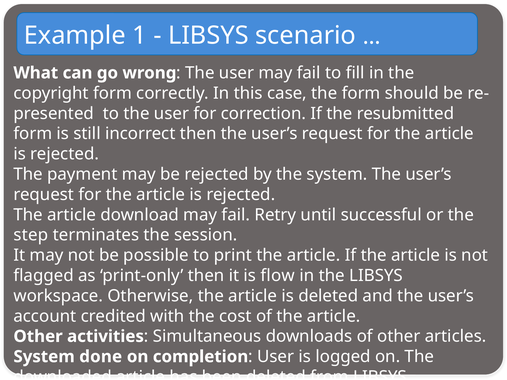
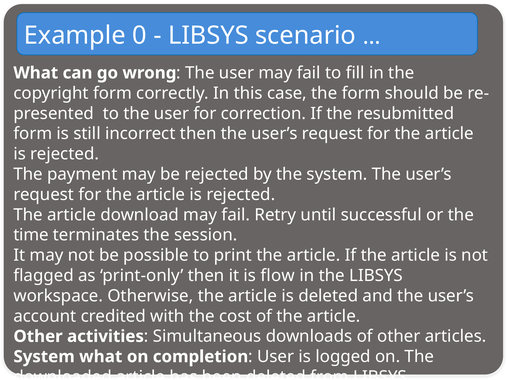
1: 1 -> 0
step: step -> time
System done: done -> what
